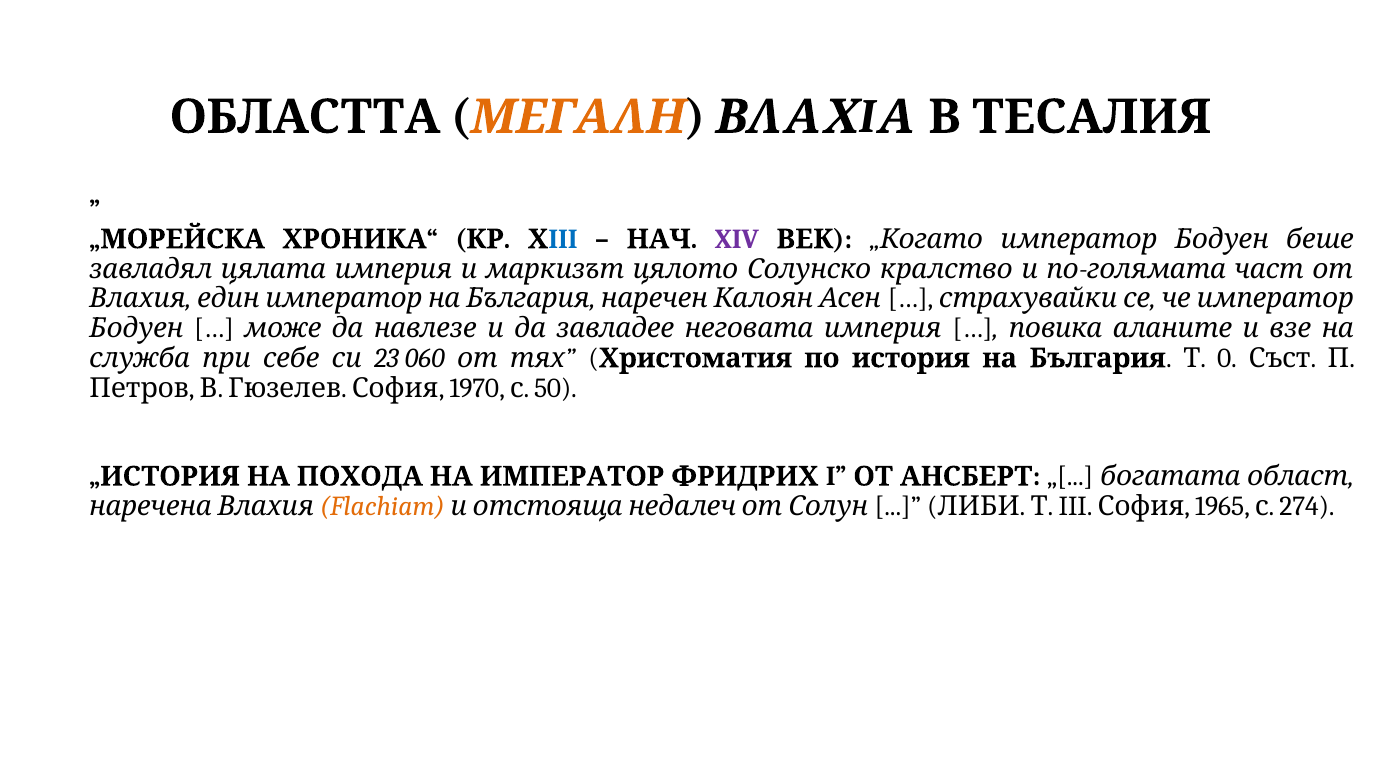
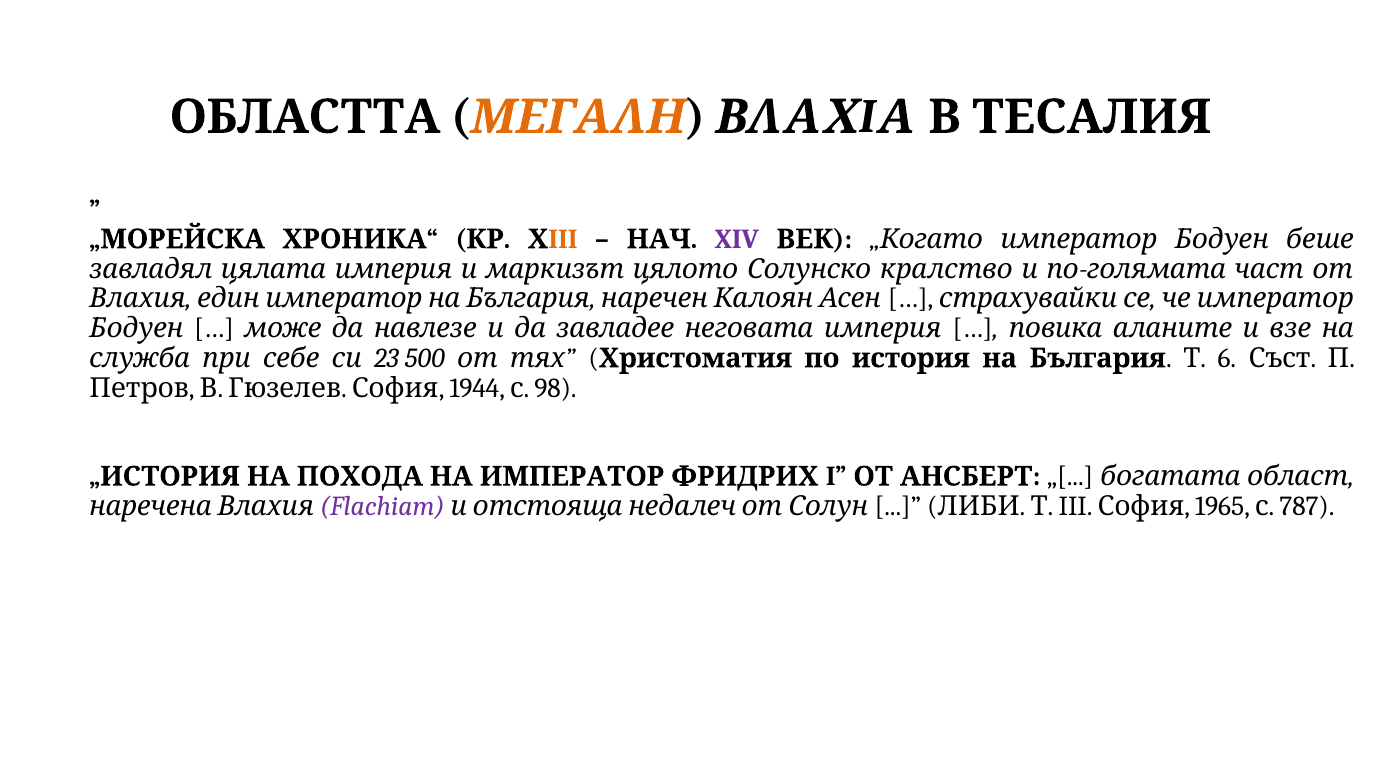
III at (563, 239) colour: blue -> orange
060: 060 -> 500
0: 0 -> 6
1970: 1970 -> 1944
50: 50 -> 98
Flachiam colour: orange -> purple
274: 274 -> 787
